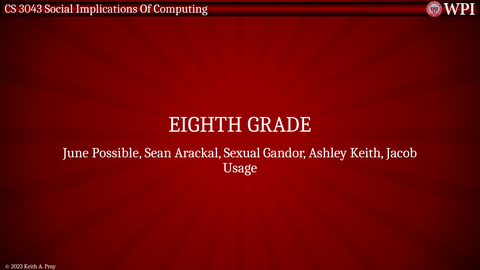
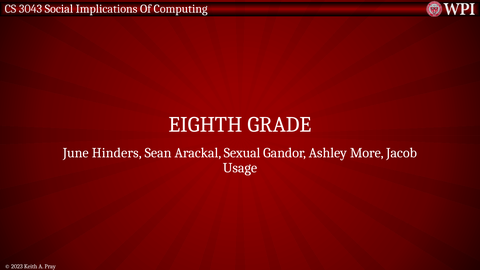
Possible: Possible -> Hinders
Ashley Keith: Keith -> More
